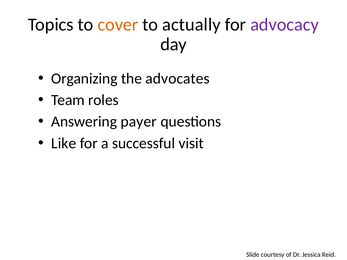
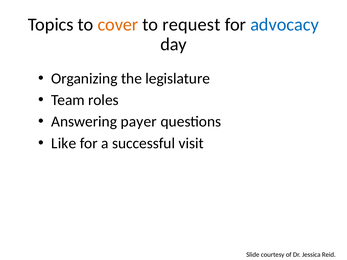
actually: actually -> request
advocacy colour: purple -> blue
advocates: advocates -> legislature
